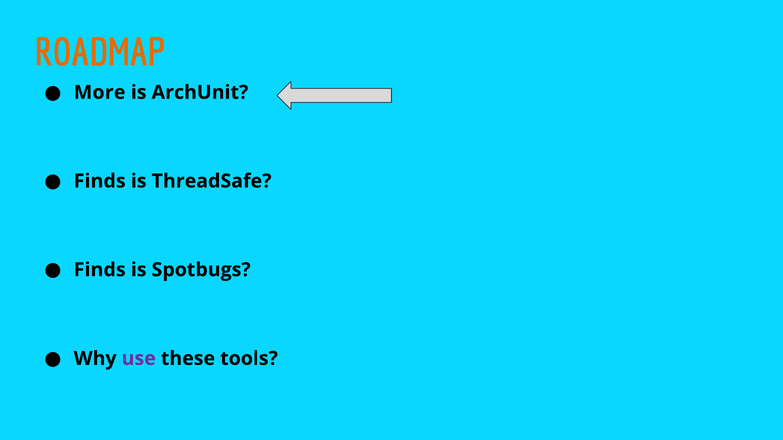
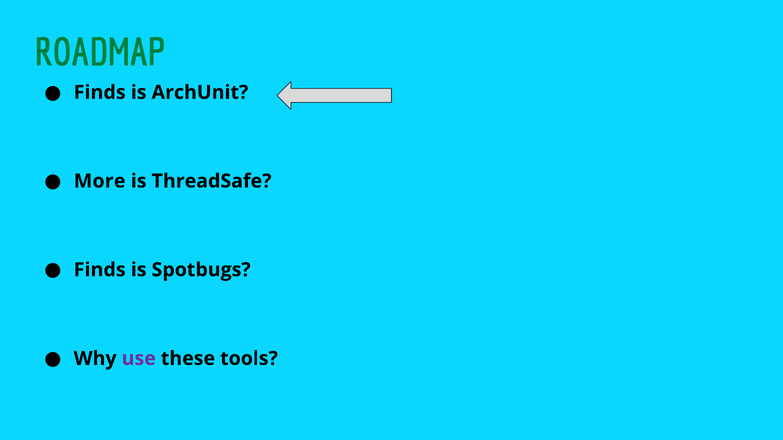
ROADMAP colour: orange -> green
More at (100, 92): More -> Finds
Finds at (100, 181): Finds -> More
